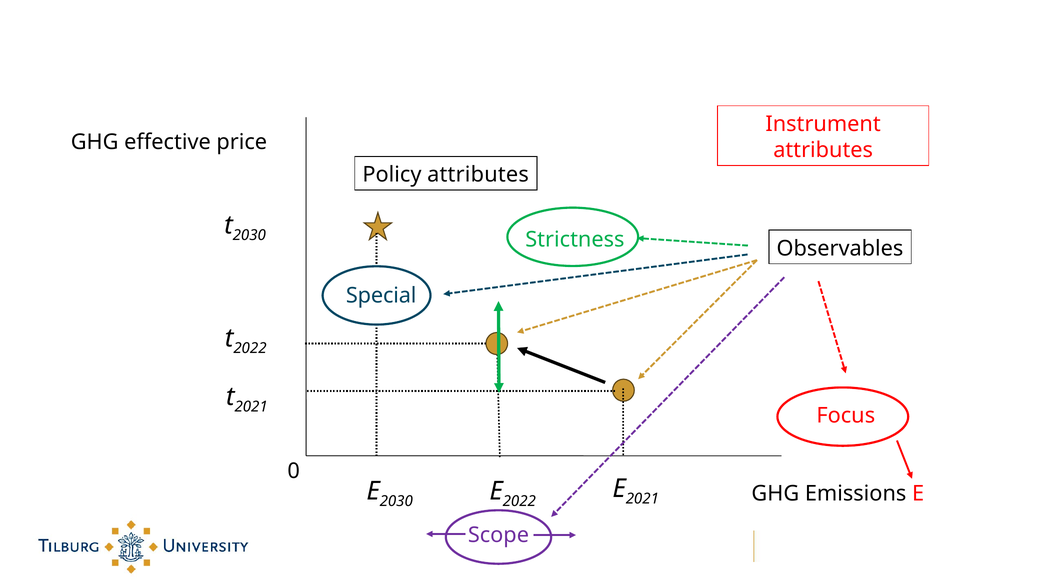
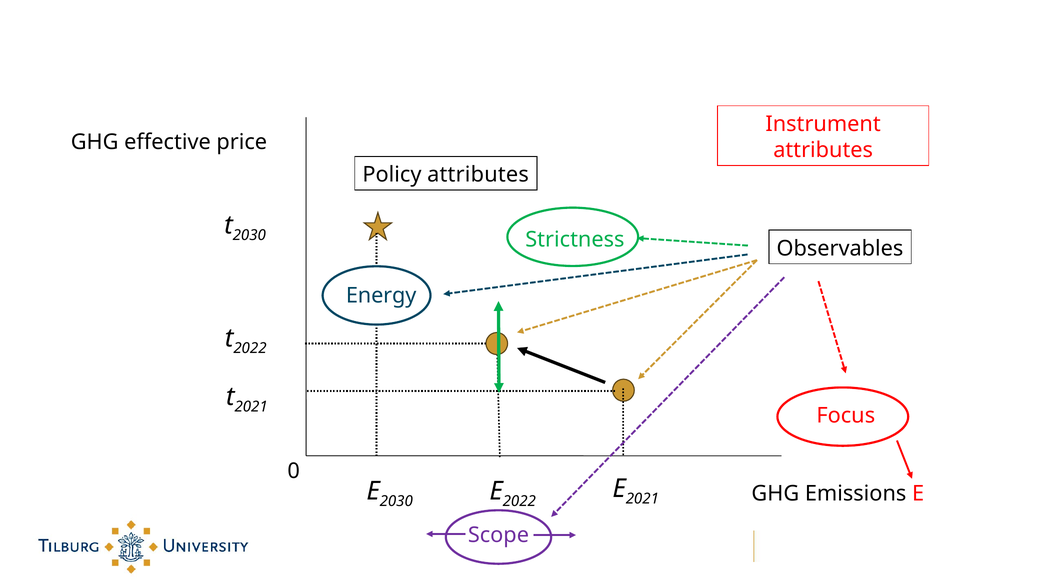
Special: Special -> Energy
